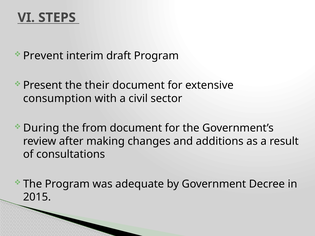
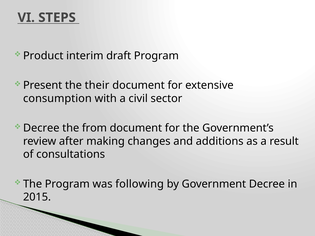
Prevent: Prevent -> Product
During at (41, 128): During -> Decree
adequate: adequate -> following
